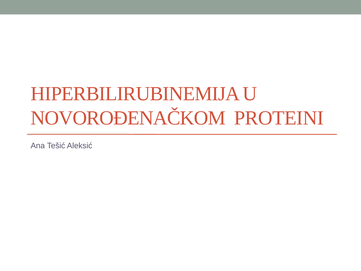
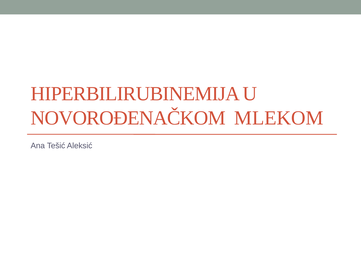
PROTEINI: PROTEINI -> MLEKOM
